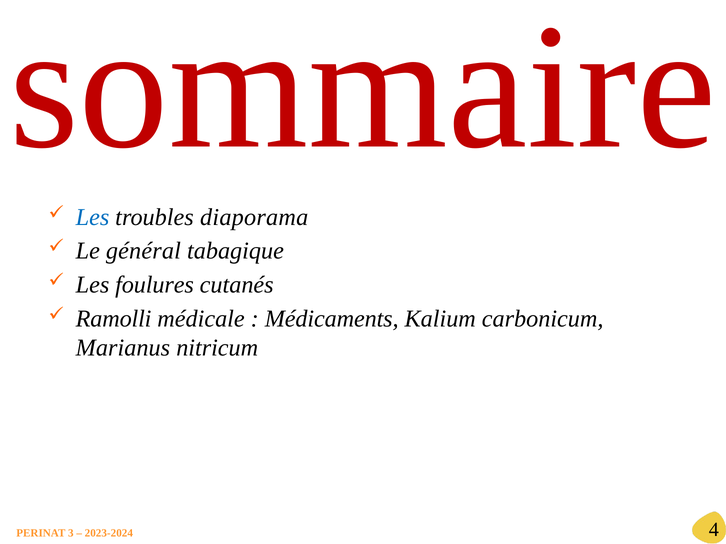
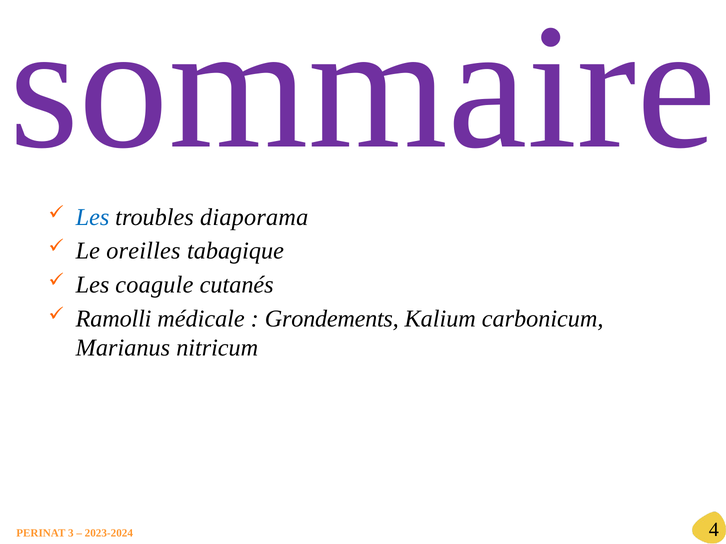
sommaire colour: red -> purple
général: général -> oreilles
foulures: foulures -> coagule
Médicaments: Médicaments -> Grondements
